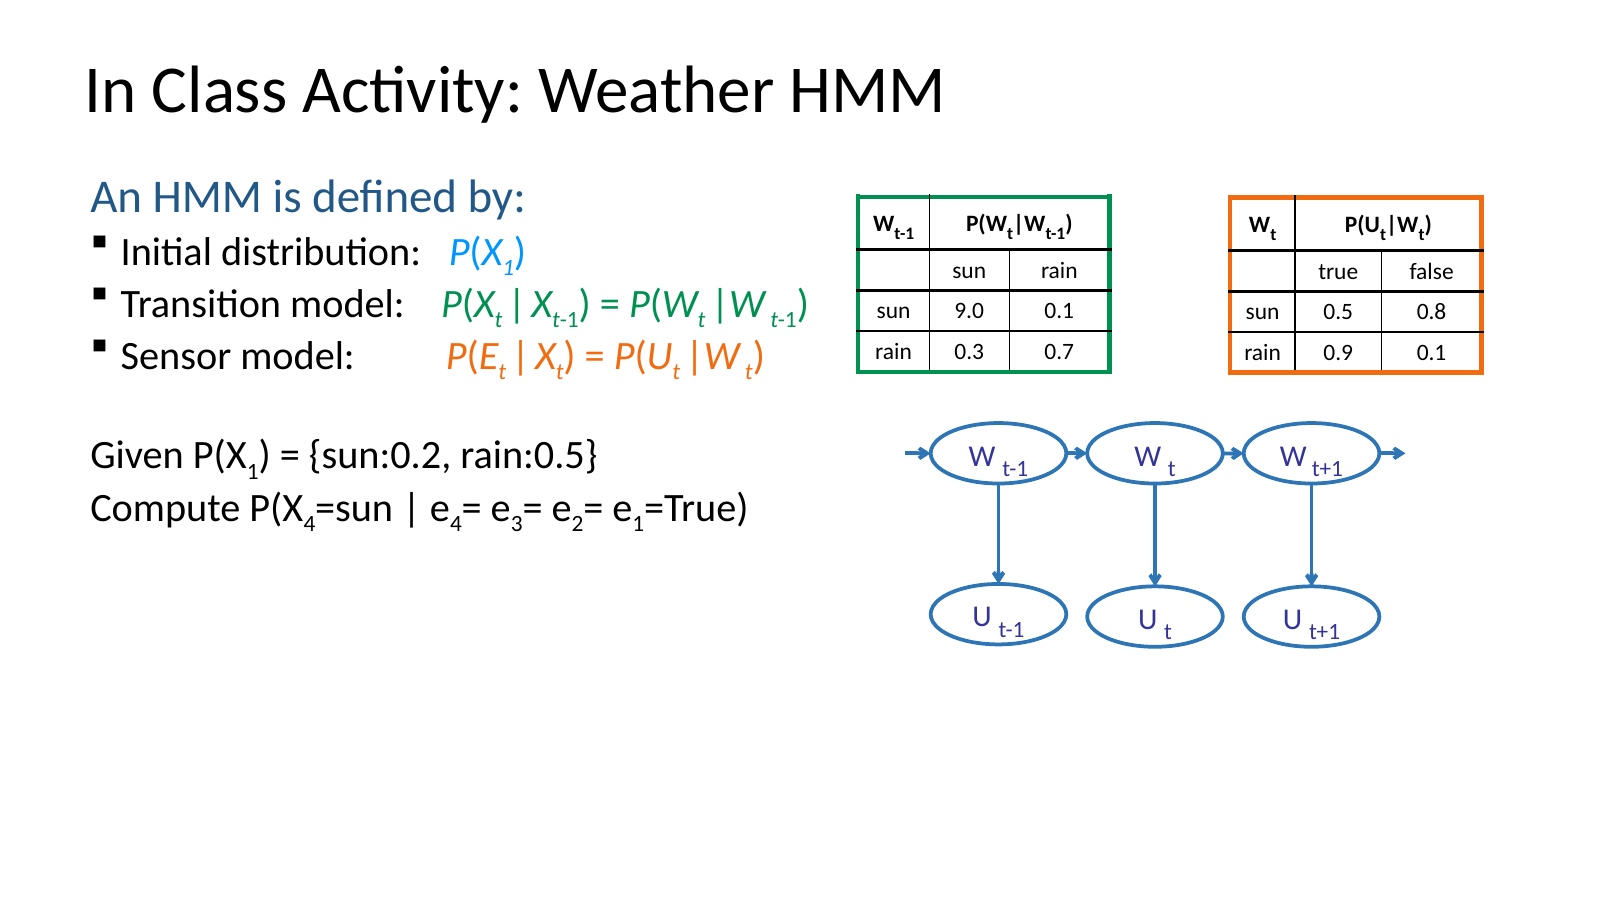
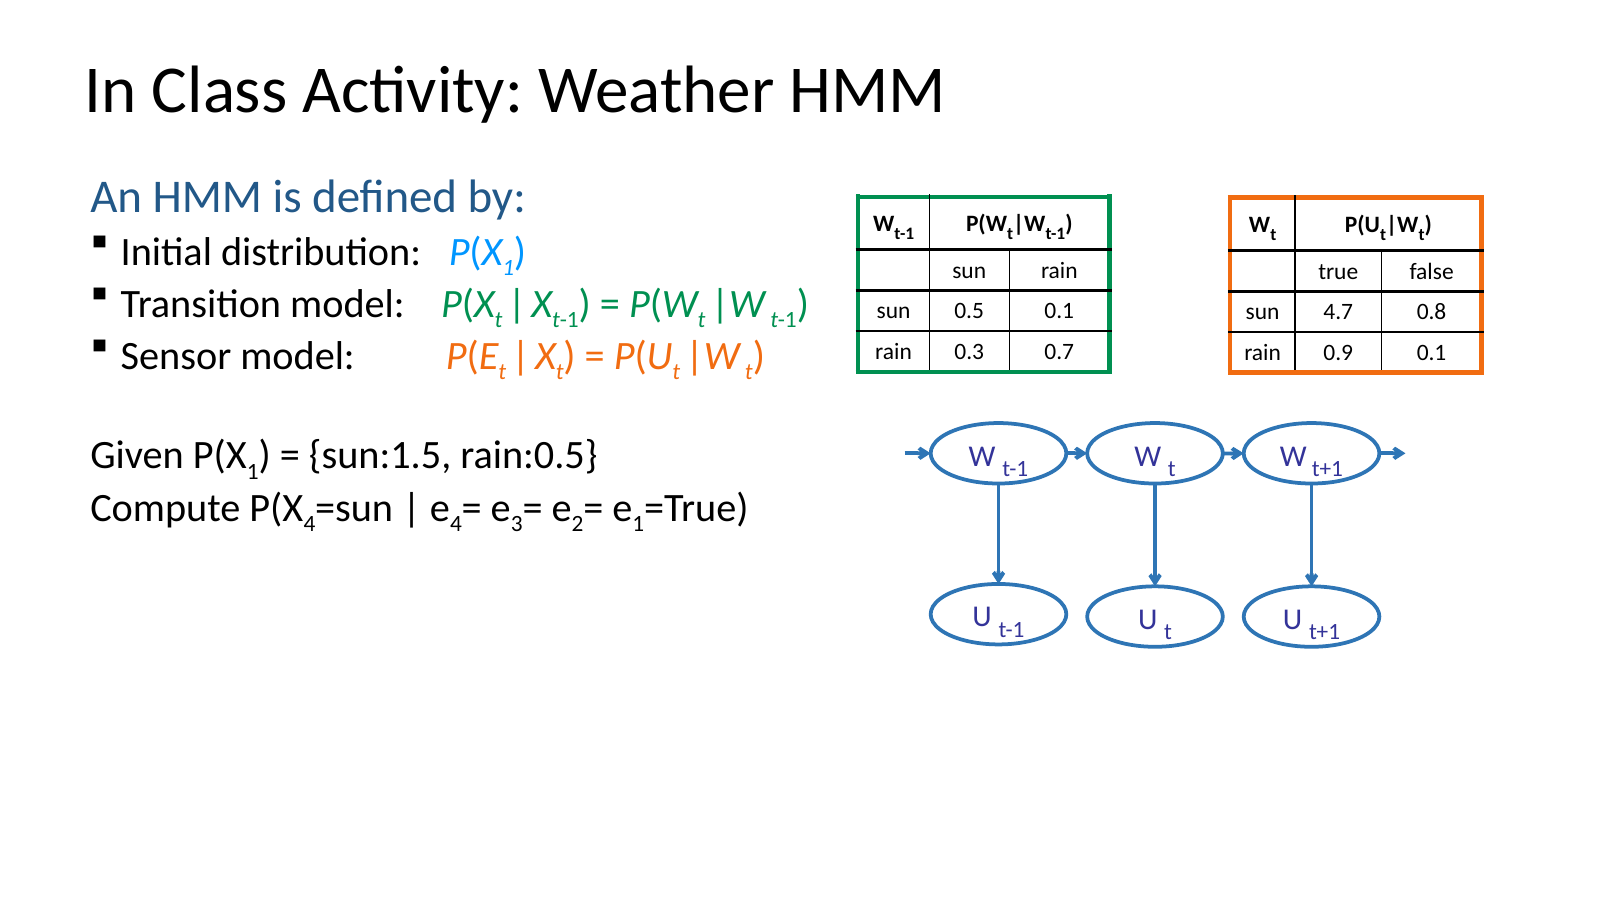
9.0: 9.0 -> 0.5
0.5: 0.5 -> 4.7
sun:0.2: sun:0.2 -> sun:1.5
